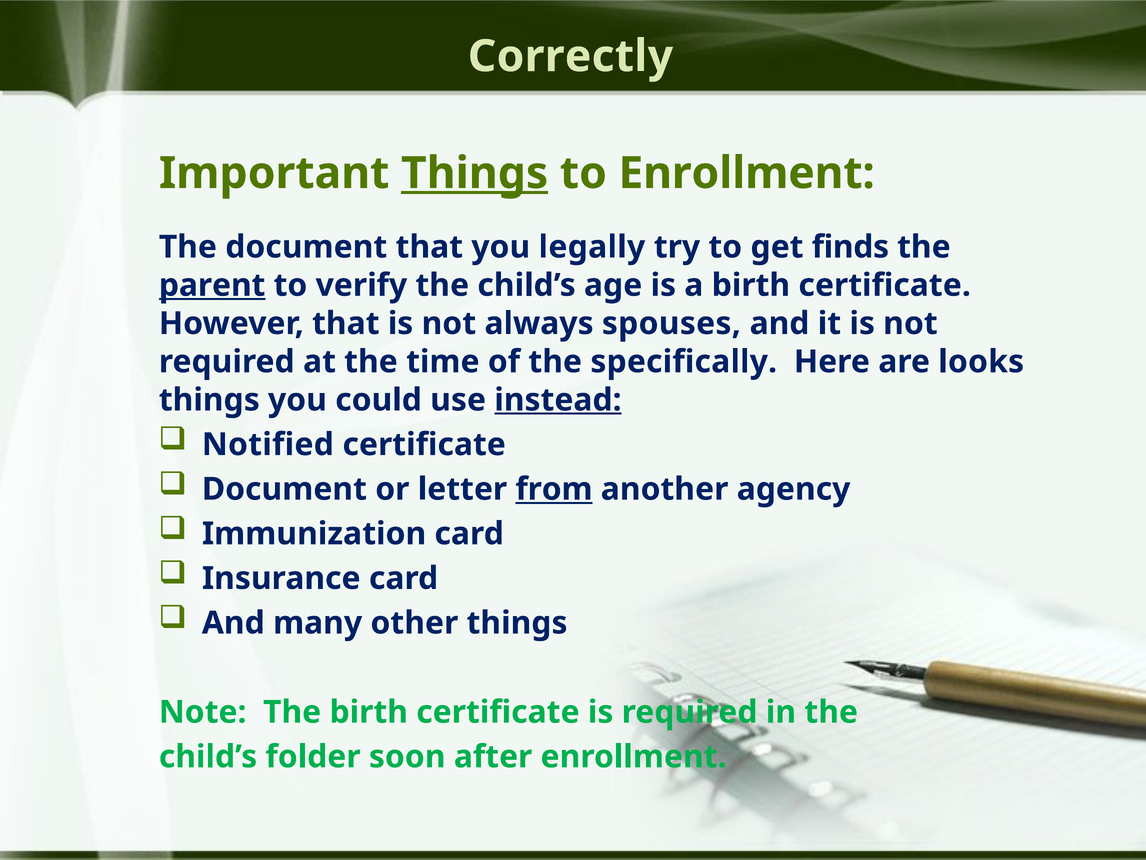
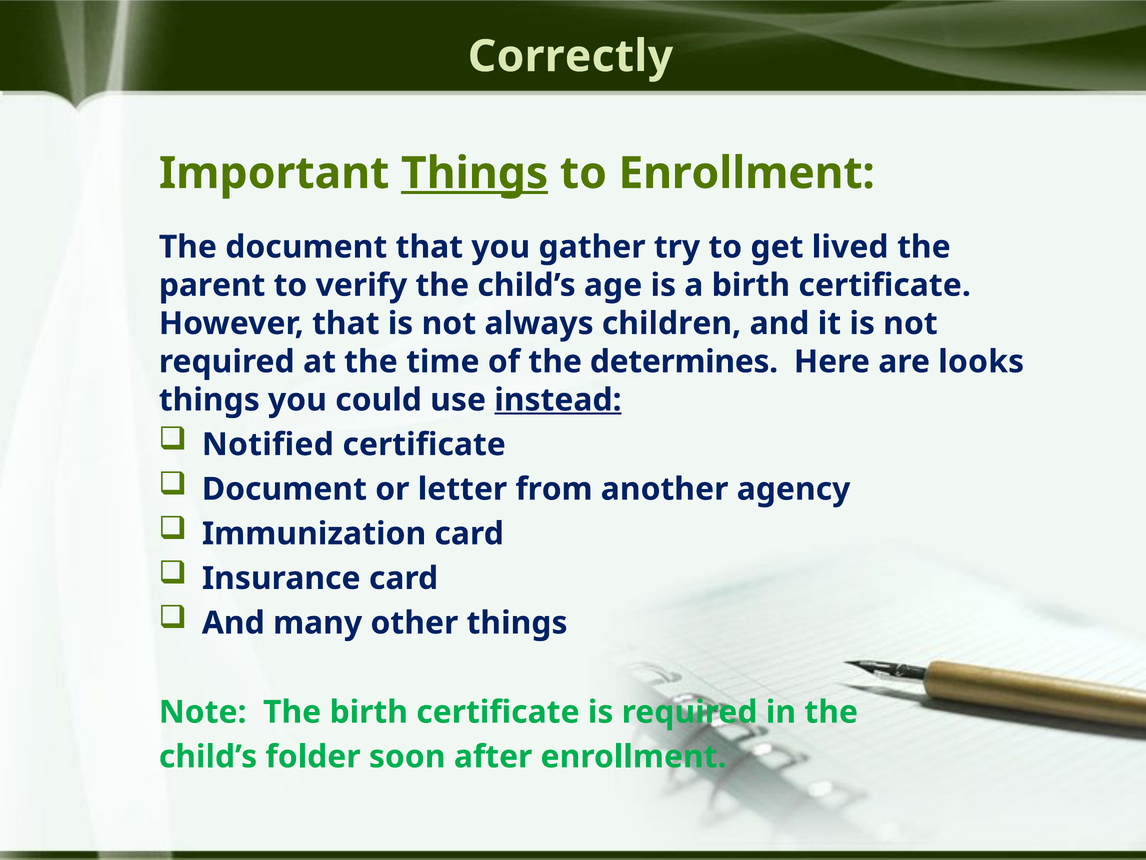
legally: legally -> gather
finds: finds -> lived
parent underline: present -> none
spouses: spouses -> children
specifically: specifically -> determines
from underline: present -> none
